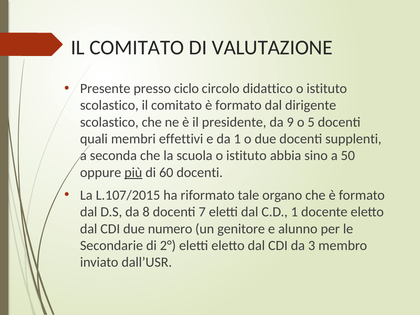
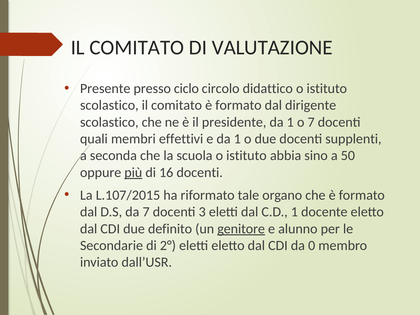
presidente da 9: 9 -> 1
o 5: 5 -> 7
60: 60 -> 16
da 8: 8 -> 7
7: 7 -> 3
numero: numero -> definito
genitore underline: none -> present
3: 3 -> 0
